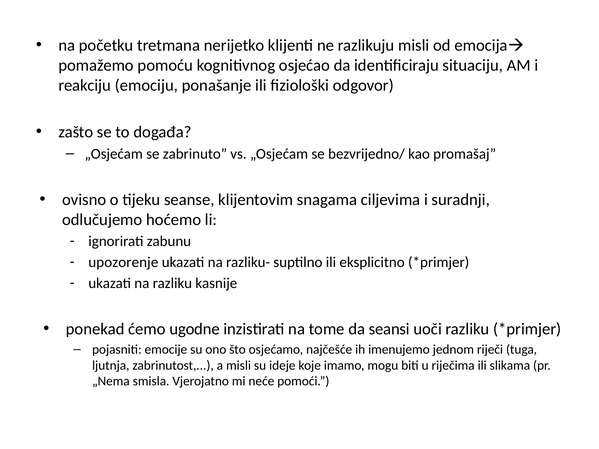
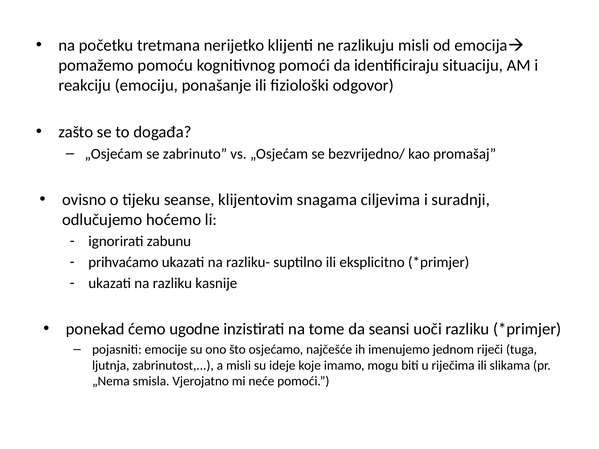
kognitivnog osjećao: osjećao -> pomoći
upozorenje: upozorenje -> prihvaćamo
